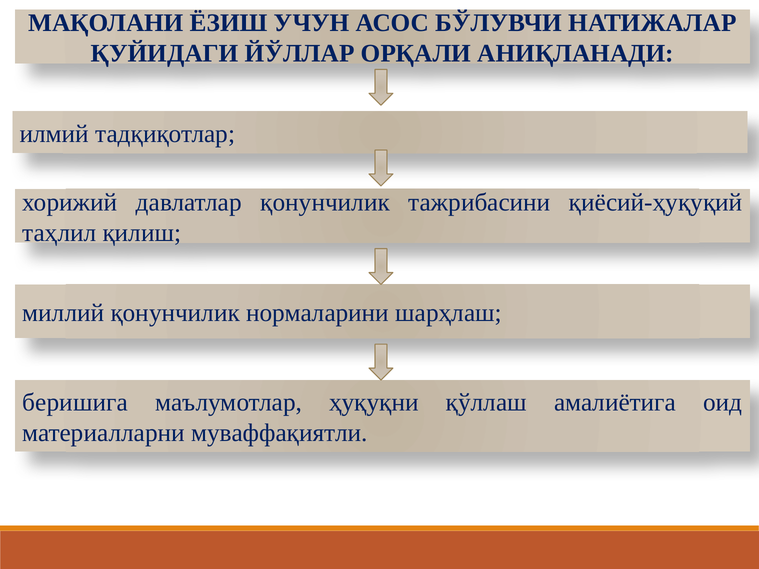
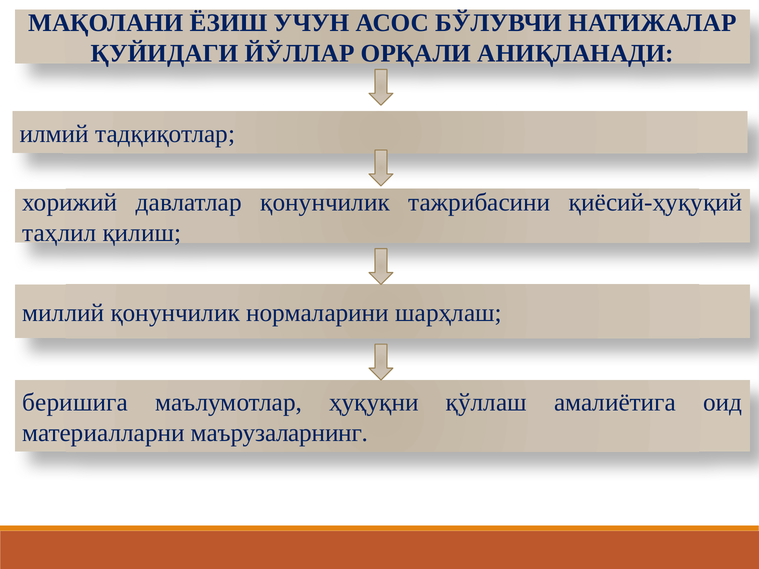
муваффақиятли: муваффақиятли -> маърузаларнинг
